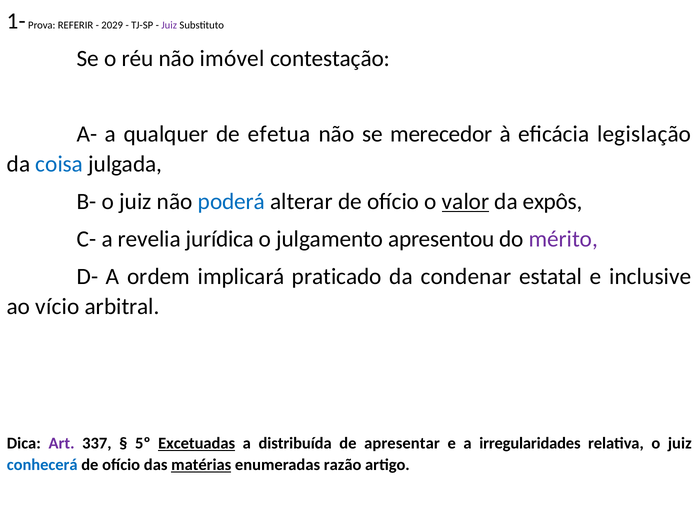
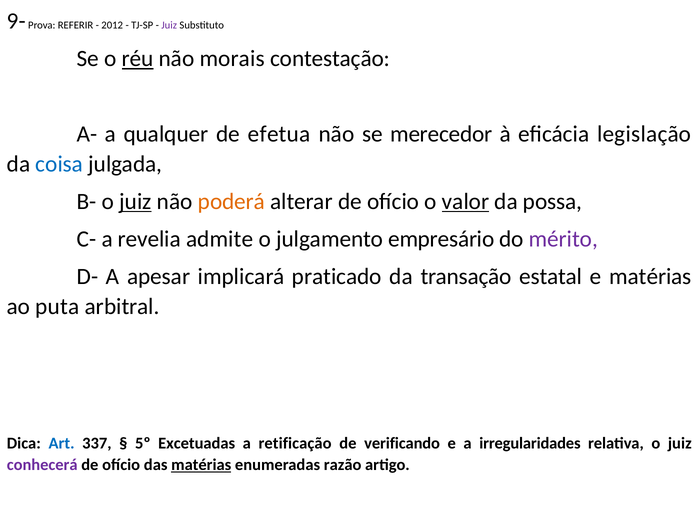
1-: 1- -> 9-
2029: 2029 -> 2012
réu underline: none -> present
imóvel: imóvel -> morais
juiz at (135, 202) underline: none -> present
poderá colour: blue -> orange
expôs: expôs -> possa
jurídica: jurídica -> admite
apresentou: apresentou -> empresário
ordem: ordem -> apesar
condenar: condenar -> transação
e inclusive: inclusive -> matérias
vício: vício -> puta
Art colour: purple -> blue
Excetuadas underline: present -> none
distribuída: distribuída -> retificação
apresentar: apresentar -> verificando
conhecerá colour: blue -> purple
